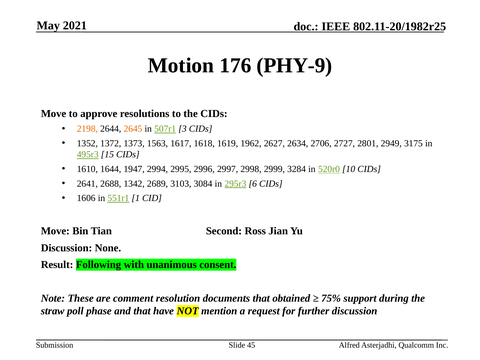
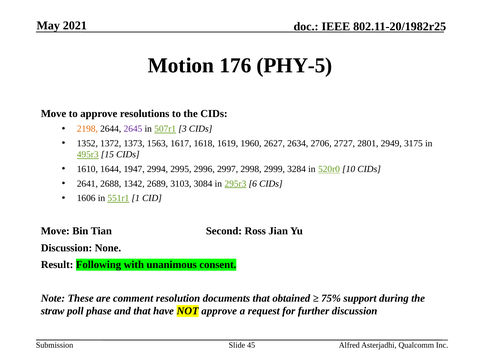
PHY-9: PHY-9 -> PHY-5
2645 colour: orange -> purple
1962: 1962 -> 1960
NOT mention: mention -> approve
